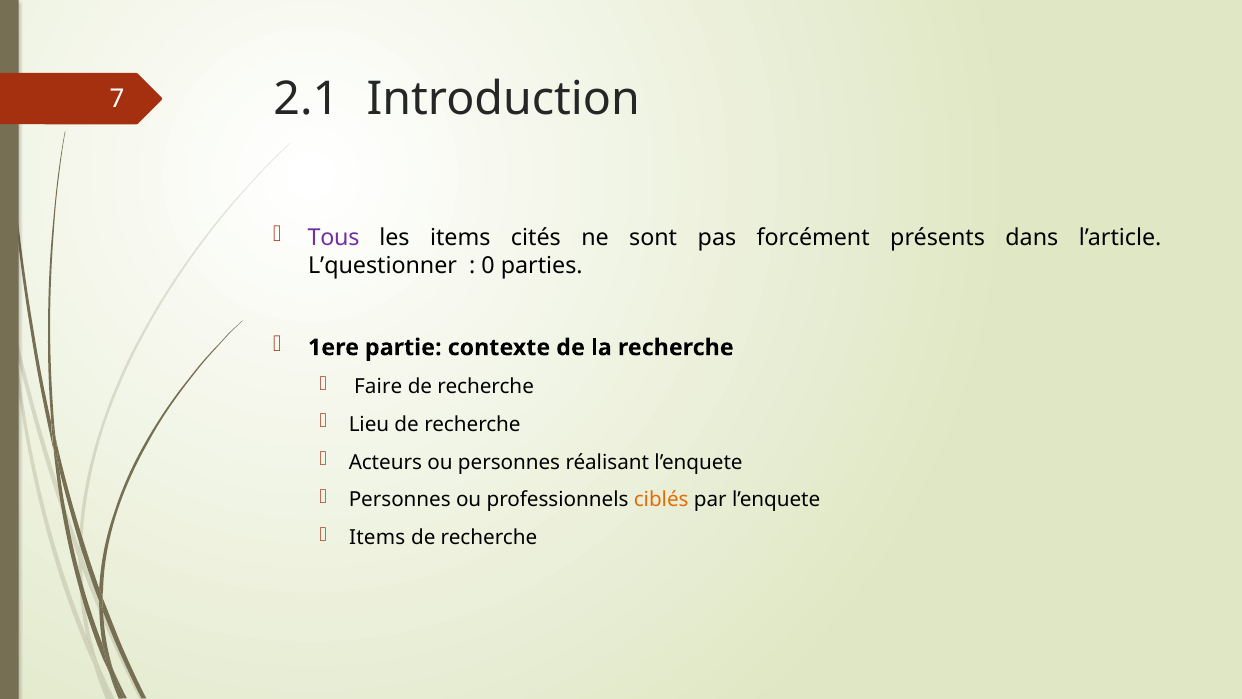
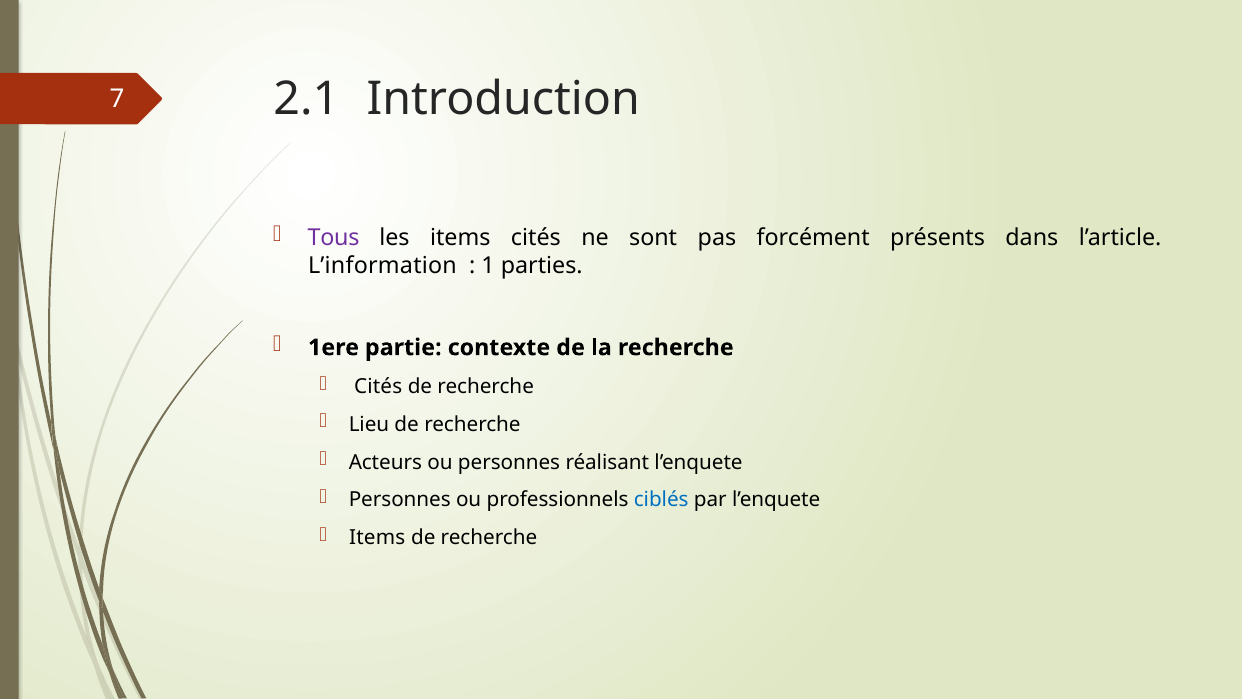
L’questionner: L’questionner -> L’information
0: 0 -> 1
Faire at (378, 386): Faire -> Cités
ciblés colour: orange -> blue
